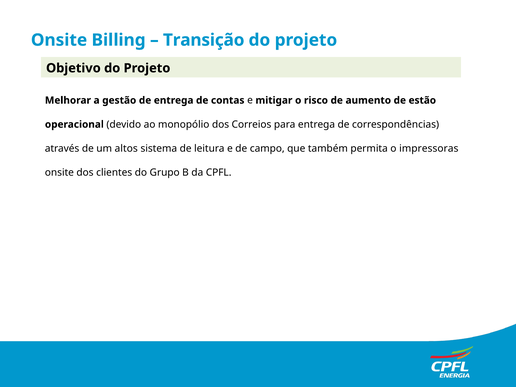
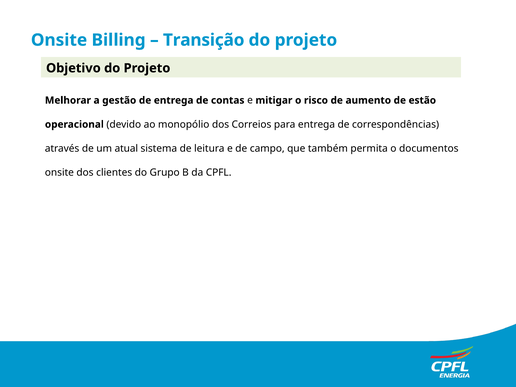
altos: altos -> atual
impressoras: impressoras -> documentos
